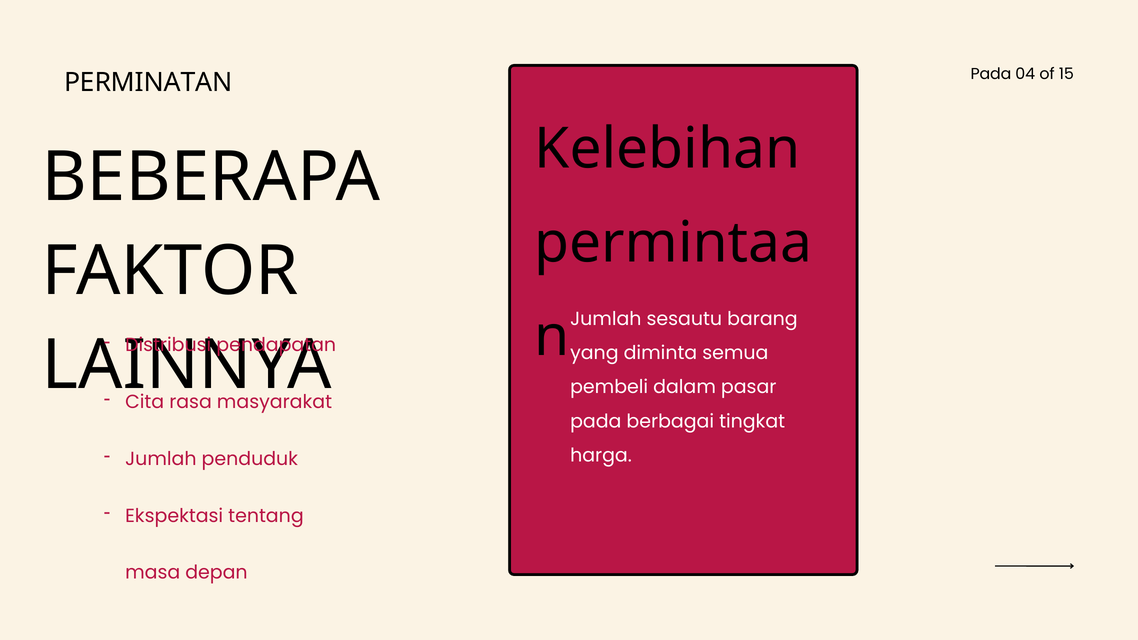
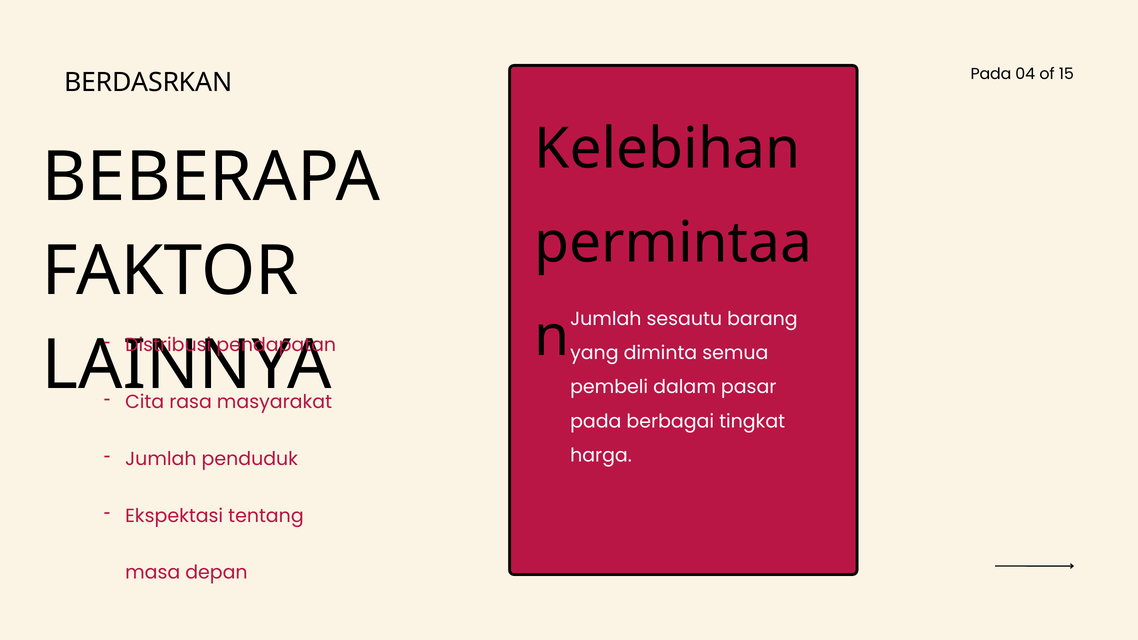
PERMINATAN: PERMINATAN -> BERDASRKAN
